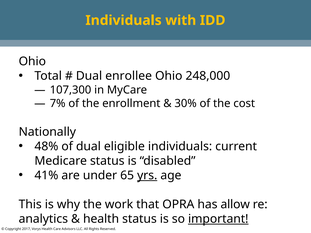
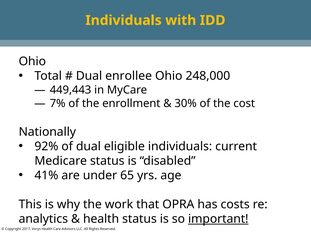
107,300: 107,300 -> 449,443
48%: 48% -> 92%
yrs underline: present -> none
allow: allow -> costs
